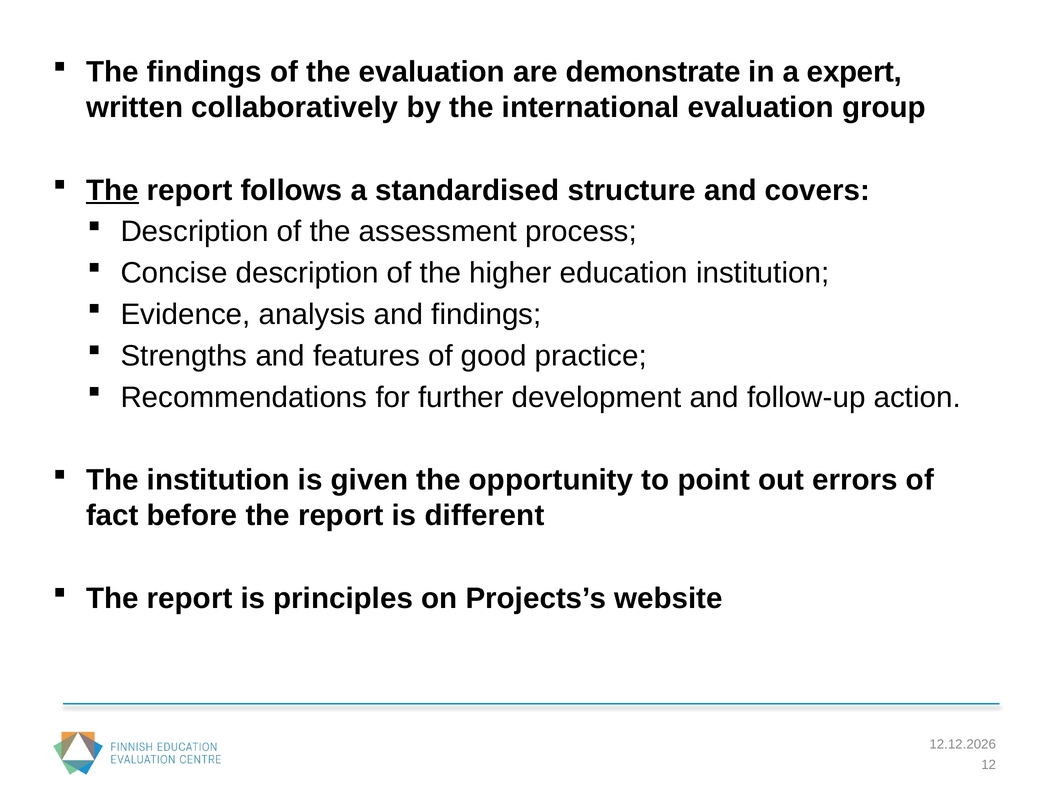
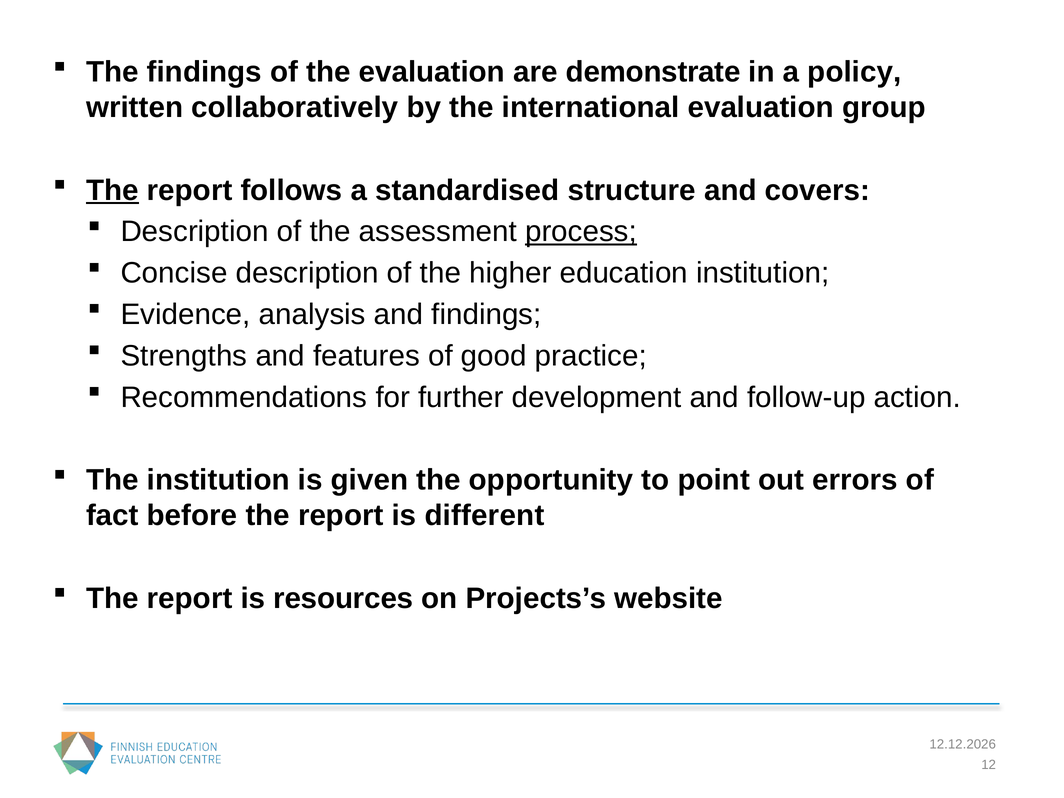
expert: expert -> policy
process underline: none -> present
principles: principles -> resources
